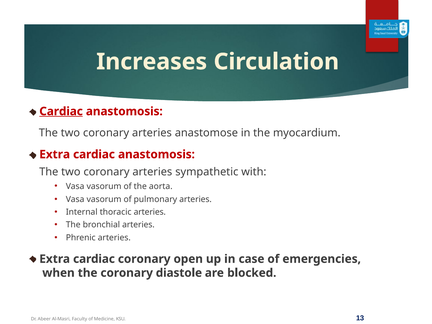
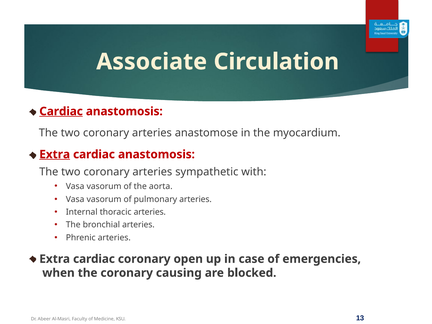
Increases: Increases -> Associate
Extra at (55, 154) underline: none -> present
diastole: diastole -> causing
